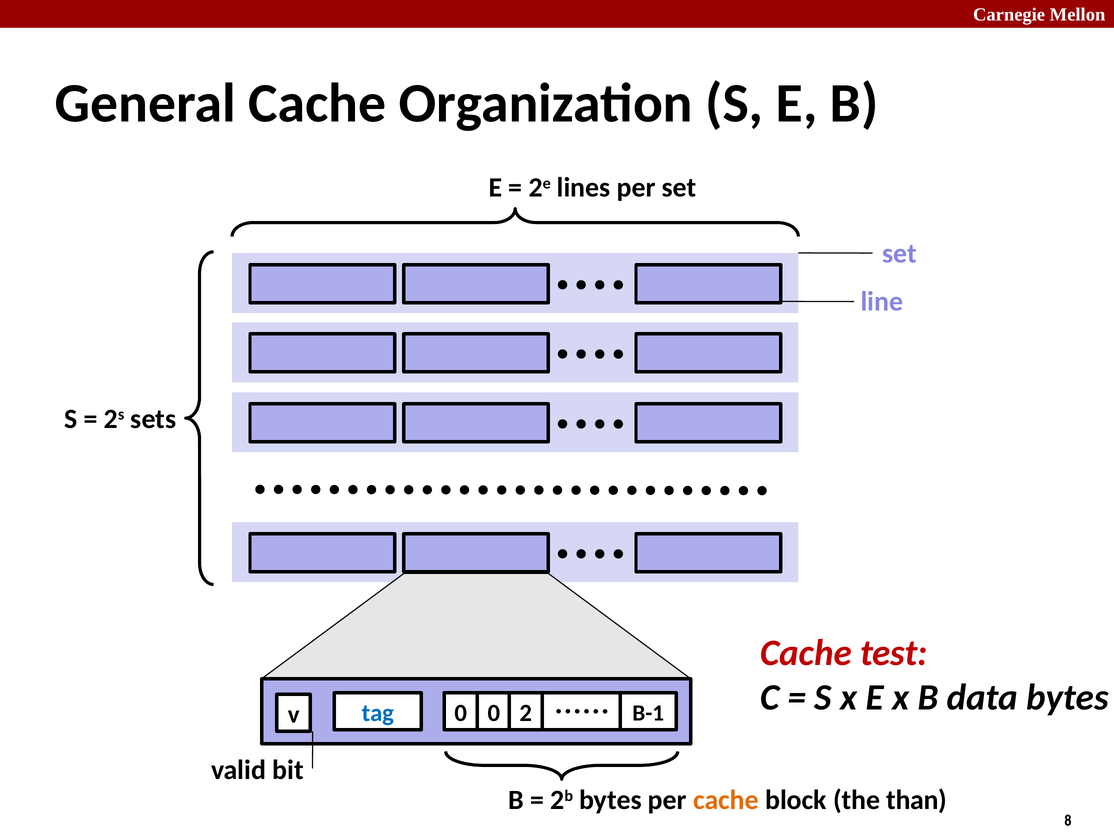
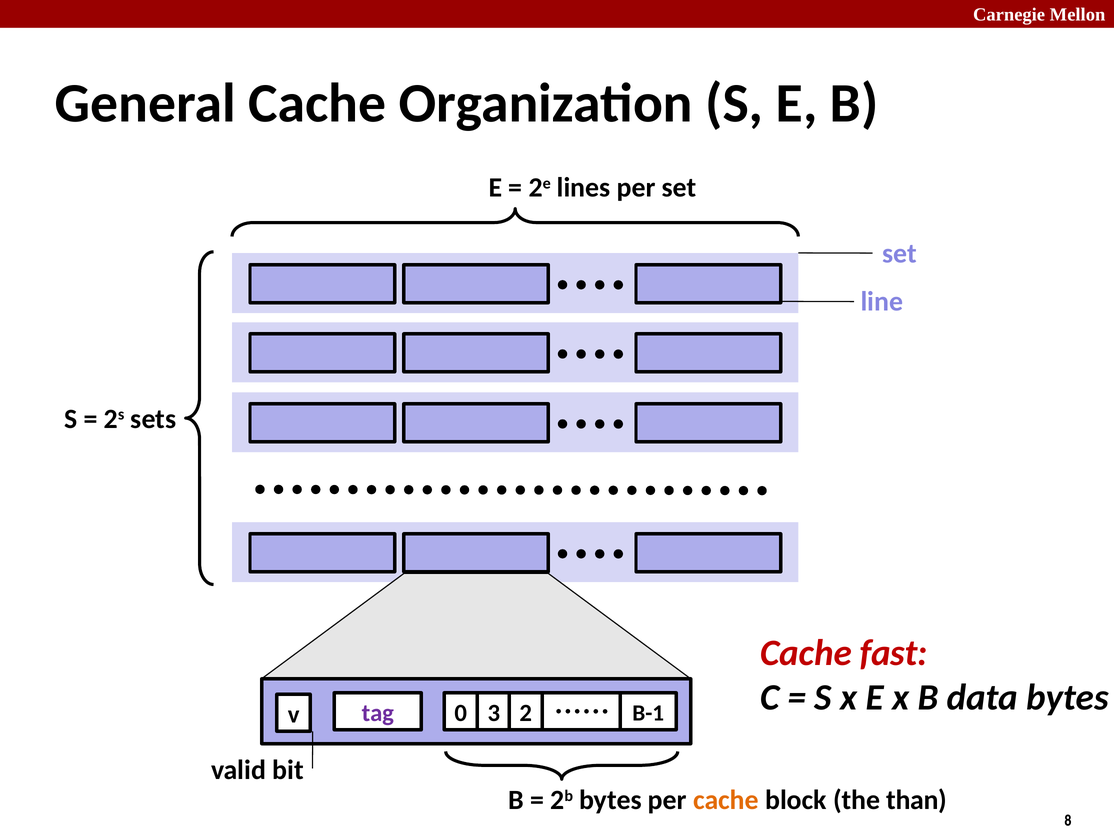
test: test -> fast
tag colour: blue -> purple
0 0: 0 -> 3
